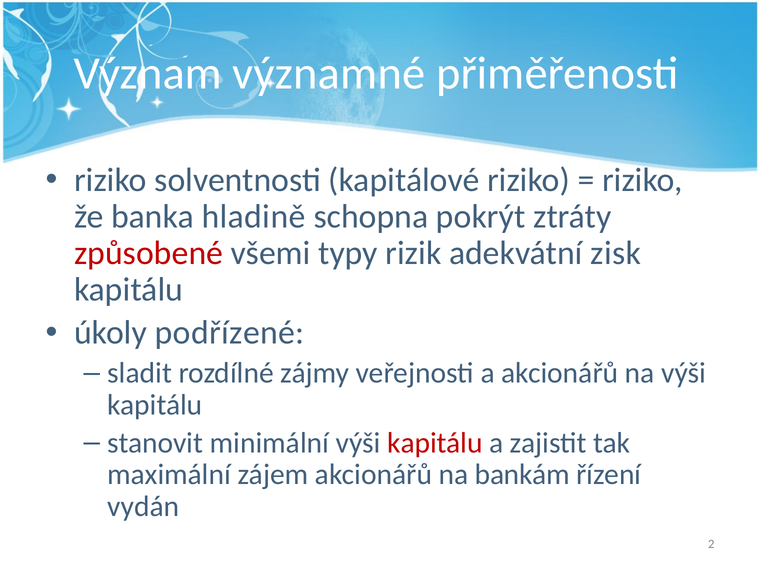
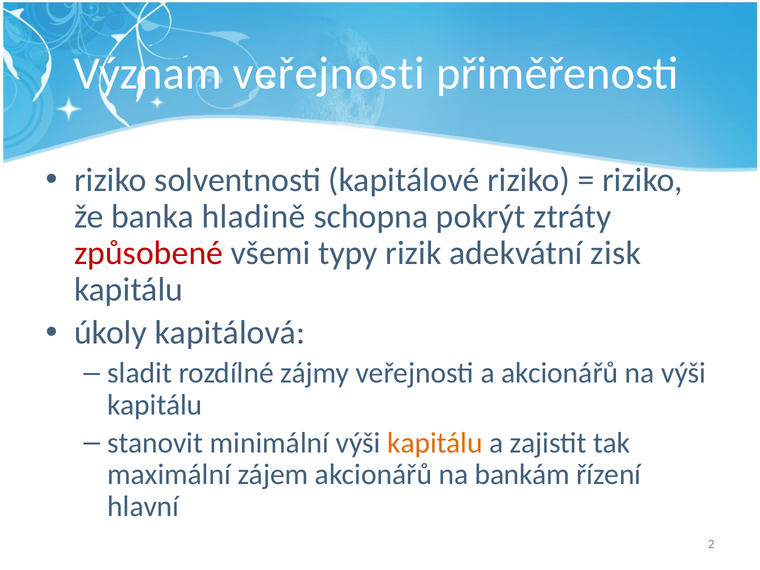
Význam významné: významné -> veřejnosti
podřízené: podřízené -> kapitálová
kapitálu at (435, 443) colour: red -> orange
vydán: vydán -> hlavní
